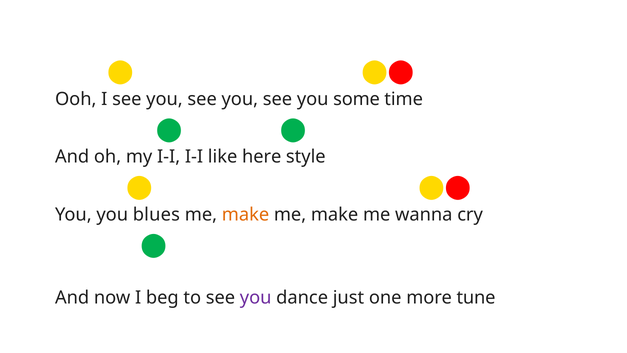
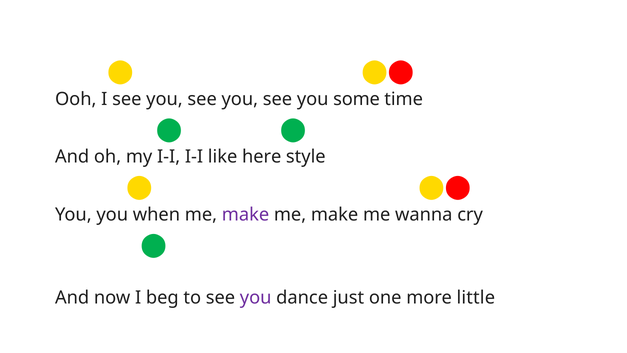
blues: blues -> when
make at (246, 214) colour: orange -> purple
tune: tune -> little
